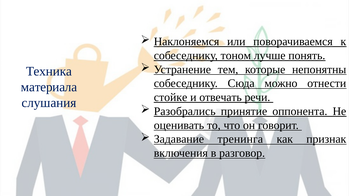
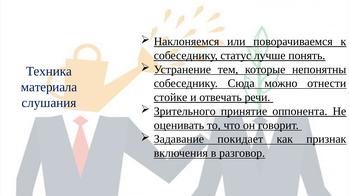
тоном: тоном -> статус
Разобрались: Разобрались -> Зрительного
тренинга: тренинга -> покидает
